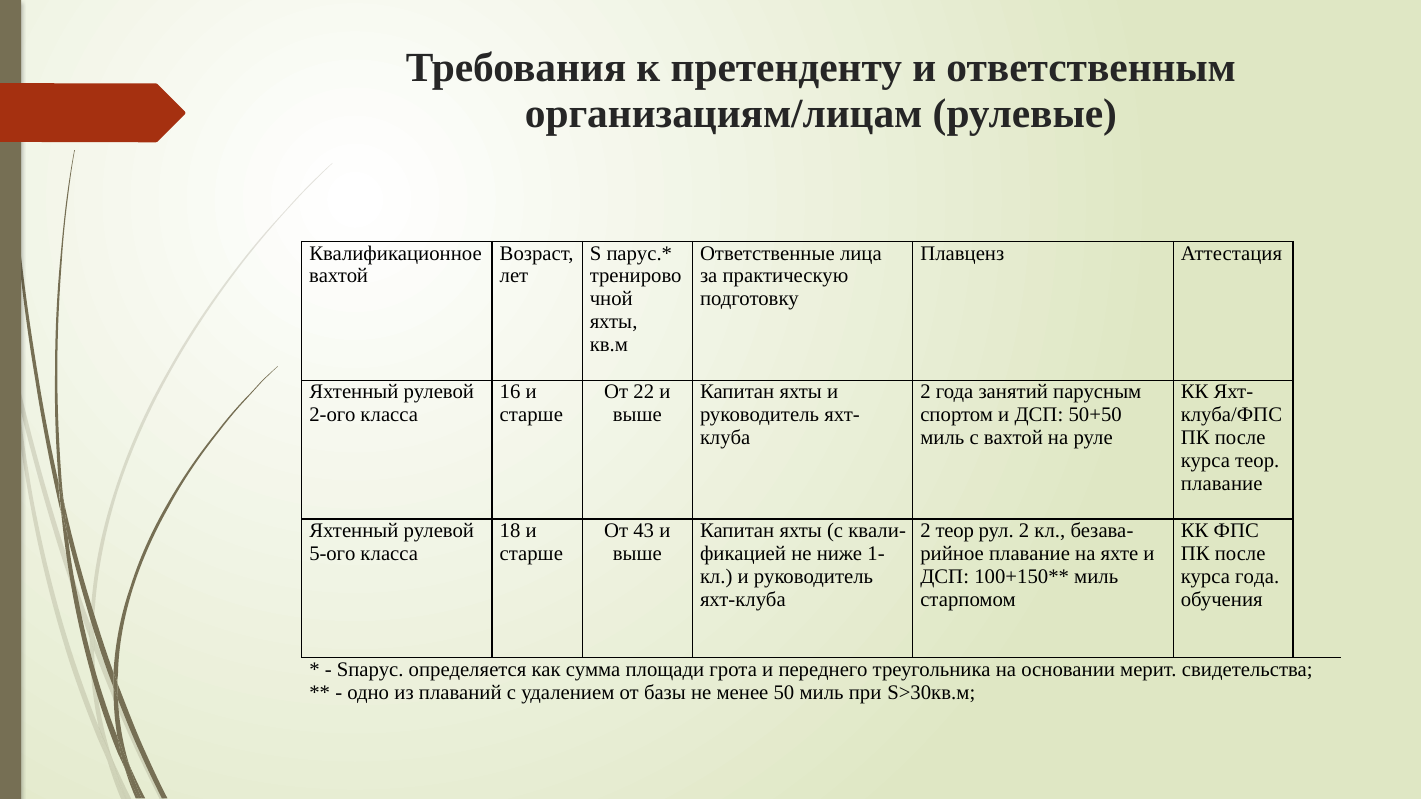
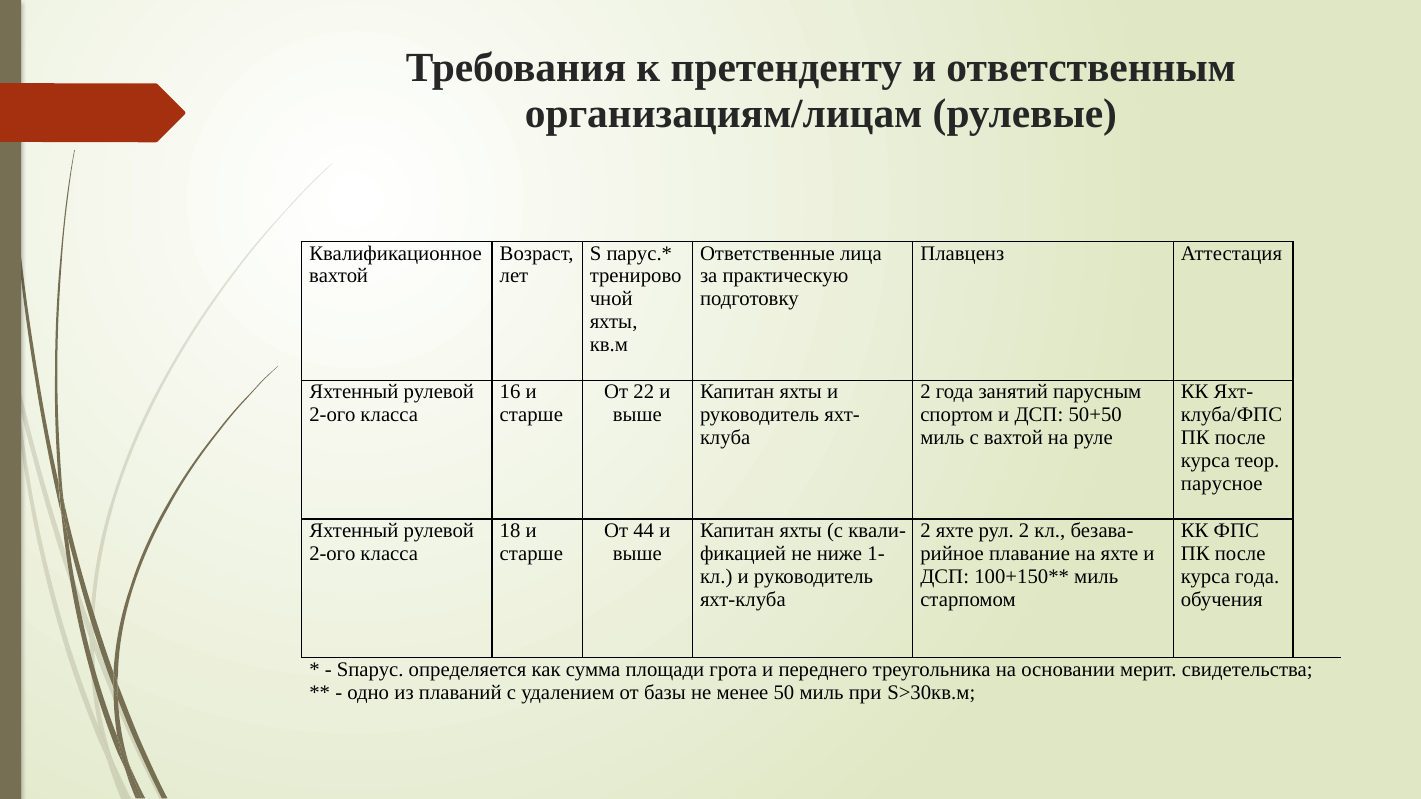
плавание at (1222, 484): плавание -> парусное
43: 43 -> 44
2 теор: теор -> яхте
5-ого at (332, 554): 5-ого -> 2-ого
